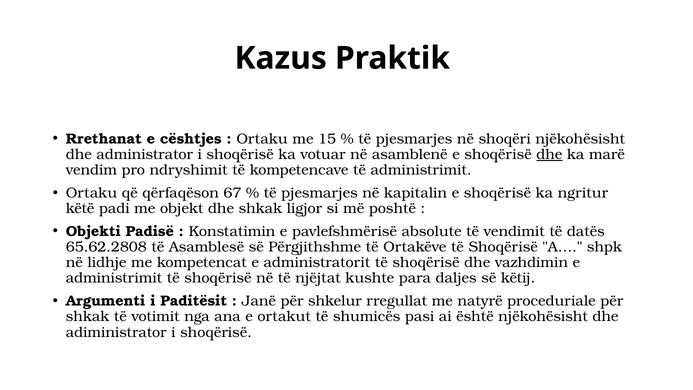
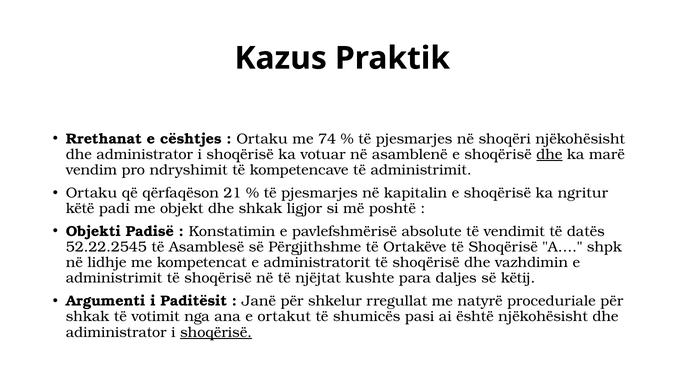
15: 15 -> 74
67: 67 -> 21
65.62.2808: 65.62.2808 -> 52.22.2545
shoqërisë at (216, 332) underline: none -> present
